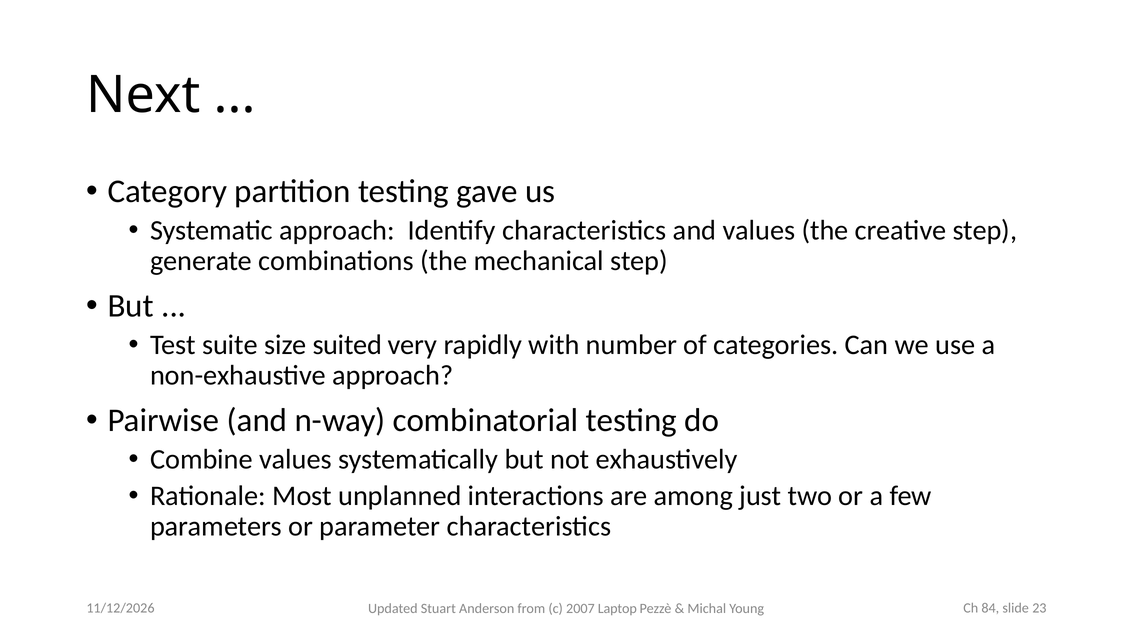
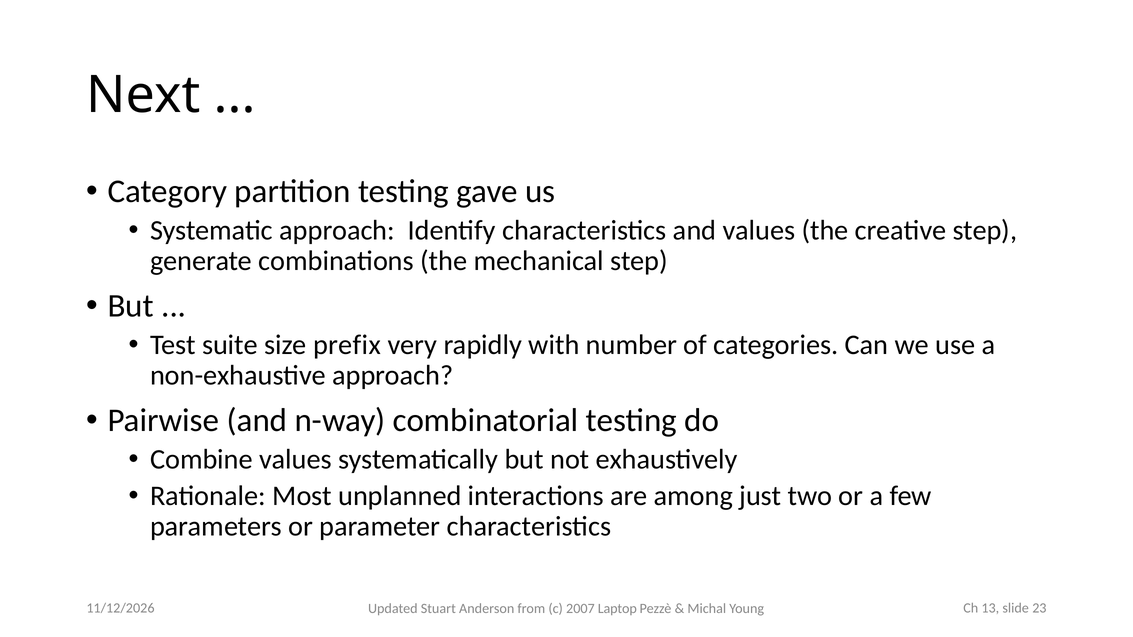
suited: suited -> prefix
84: 84 -> 13
